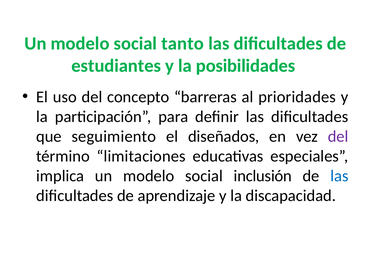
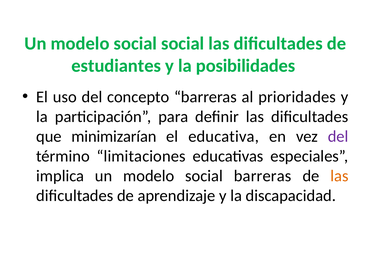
social tanto: tanto -> social
seguimiento: seguimiento -> minimizarían
diseñados: diseñados -> educativa
social inclusión: inclusión -> barreras
las at (339, 176) colour: blue -> orange
